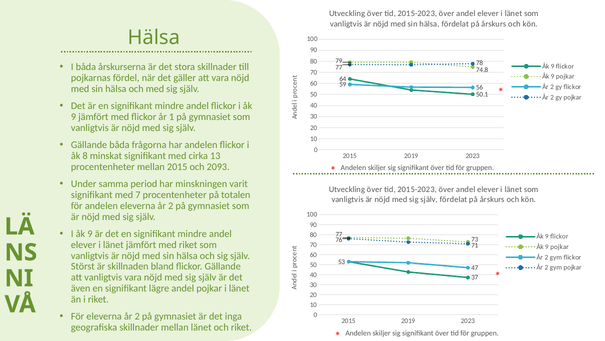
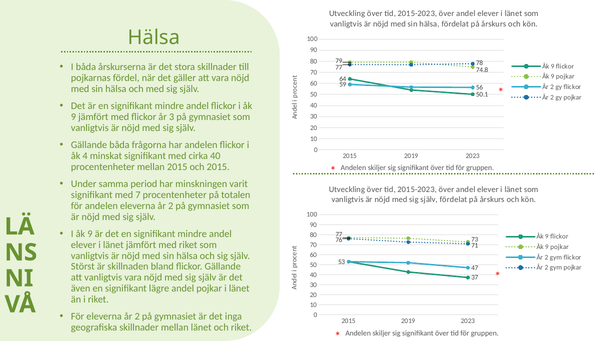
1: 1 -> 3
8: 8 -> 4
cirka 13: 13 -> 40
och 2093: 2093 -> 2015
